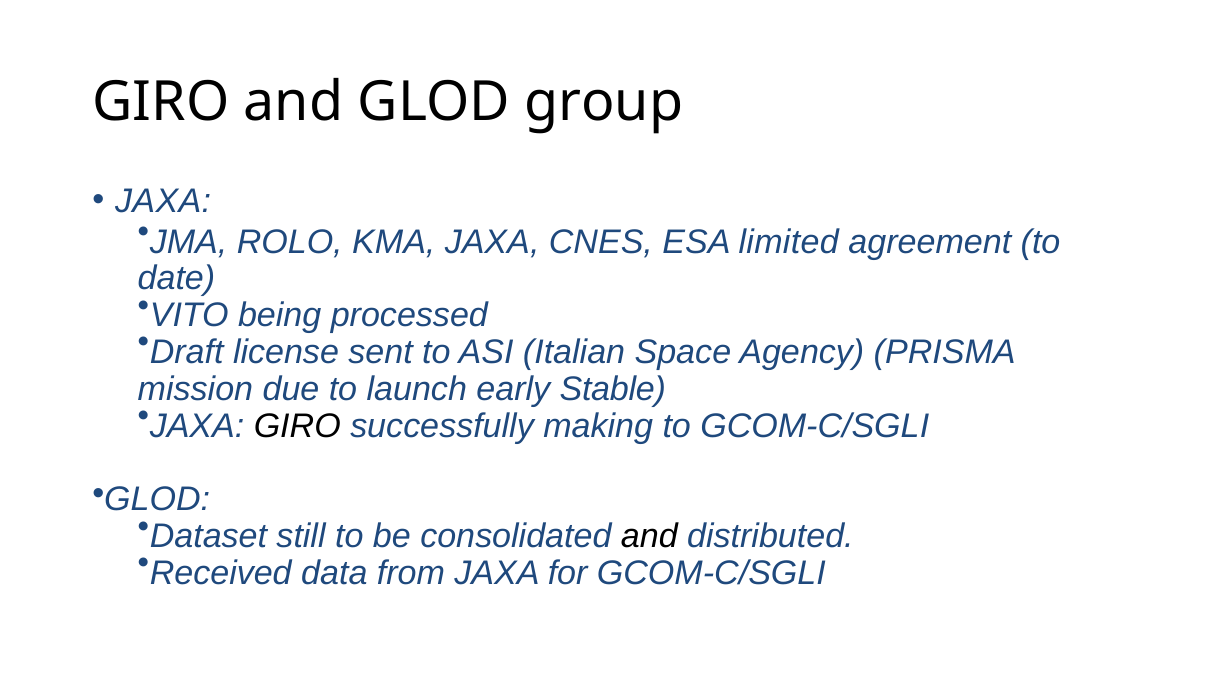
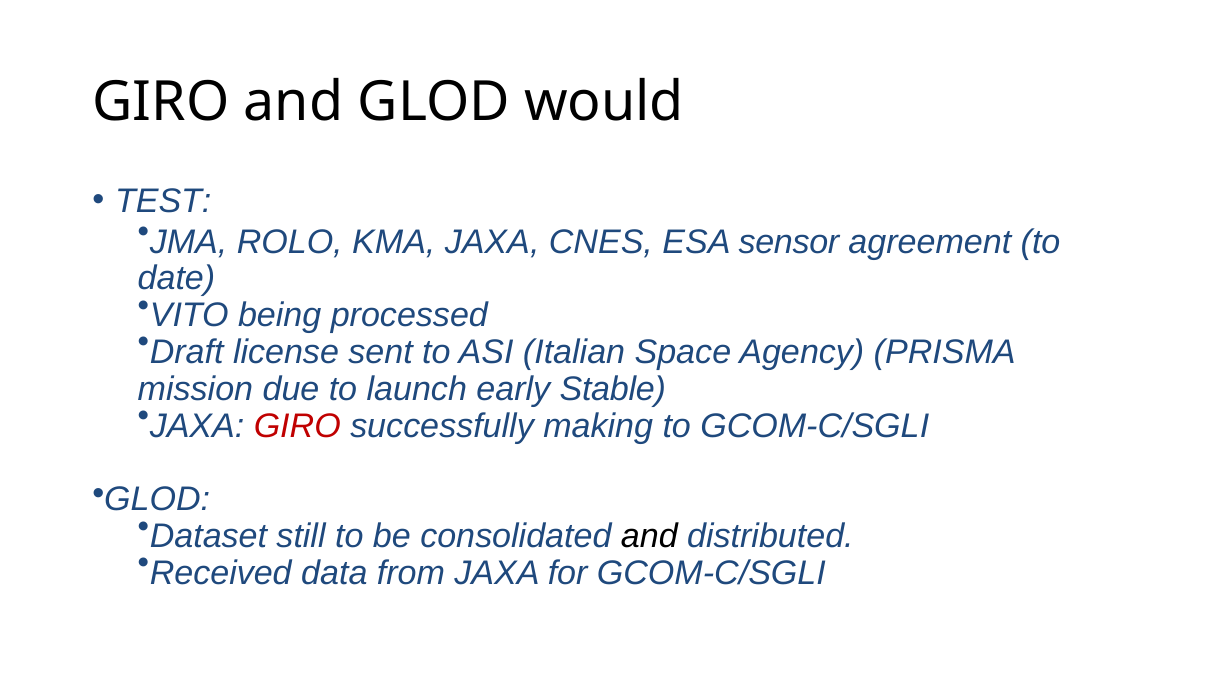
group: group -> would
JAXA at (163, 201): JAXA -> TEST
limited: limited -> sensor
GIRO at (297, 426) colour: black -> red
